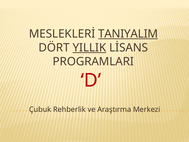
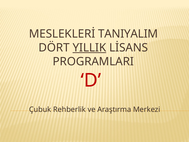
TANIYALIM underline: present -> none
